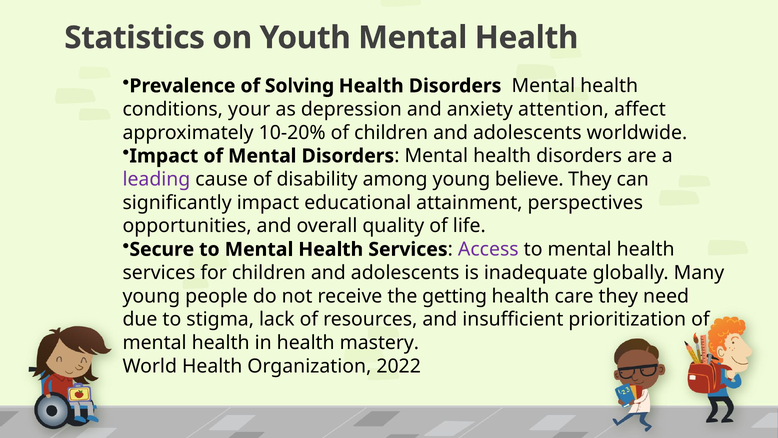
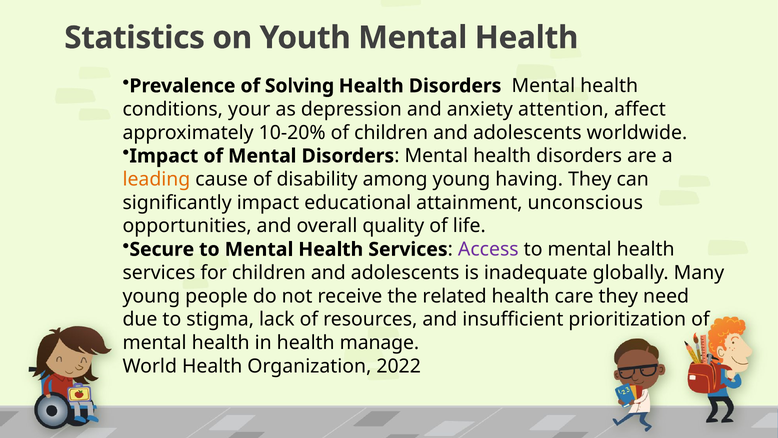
leading colour: purple -> orange
believe: believe -> having
perspectives: perspectives -> unconscious
getting: getting -> related
mastery: mastery -> manage
